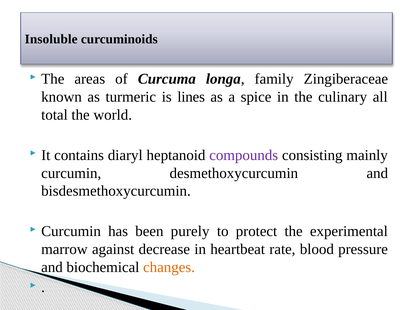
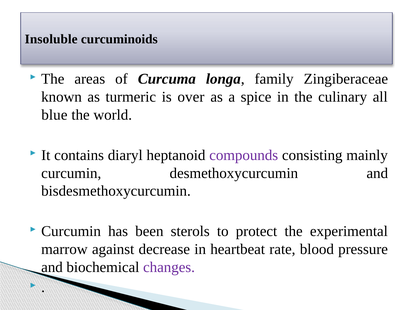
lines: lines -> over
total: total -> blue
purely: purely -> sterols
changes colour: orange -> purple
